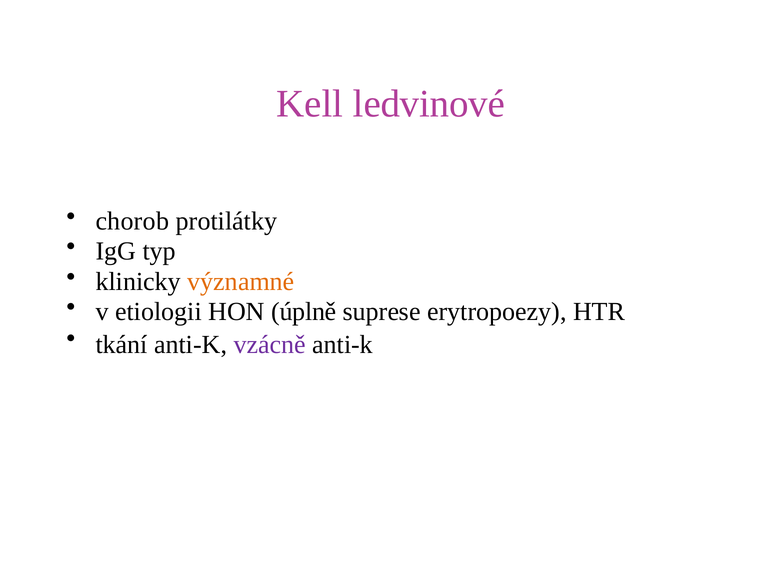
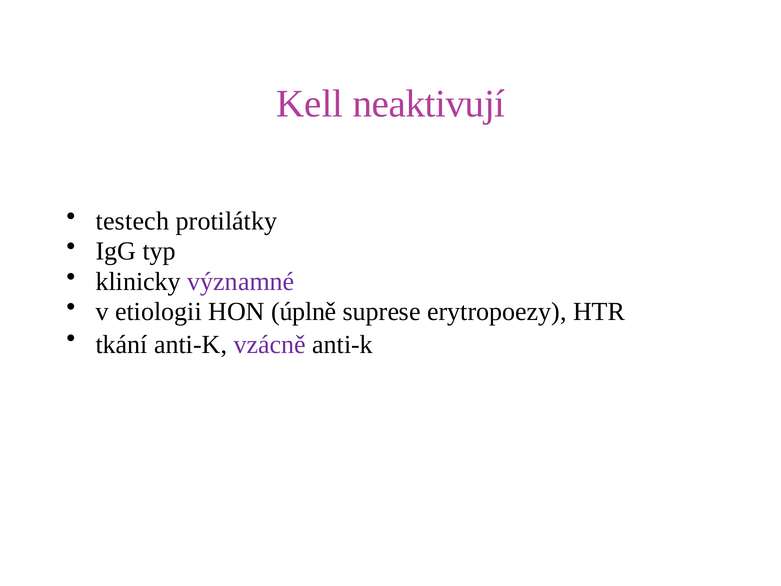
ledvinové: ledvinové -> neaktivují
chorob: chorob -> testech
významné colour: orange -> purple
